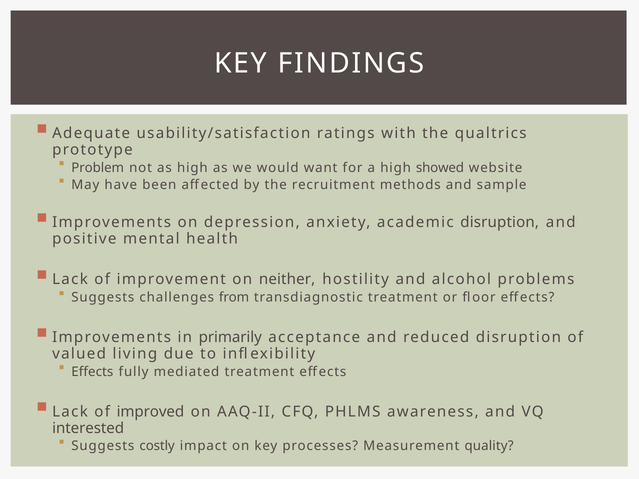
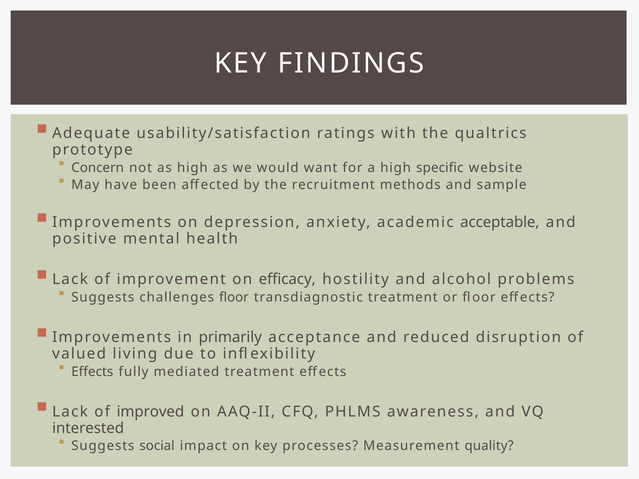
Problem: Problem -> Concern
showed: showed -> specific
academic disruption: disruption -> acceptable
neither: neither -> efficacy
challenges from: from -> floor
costly: costly -> social
